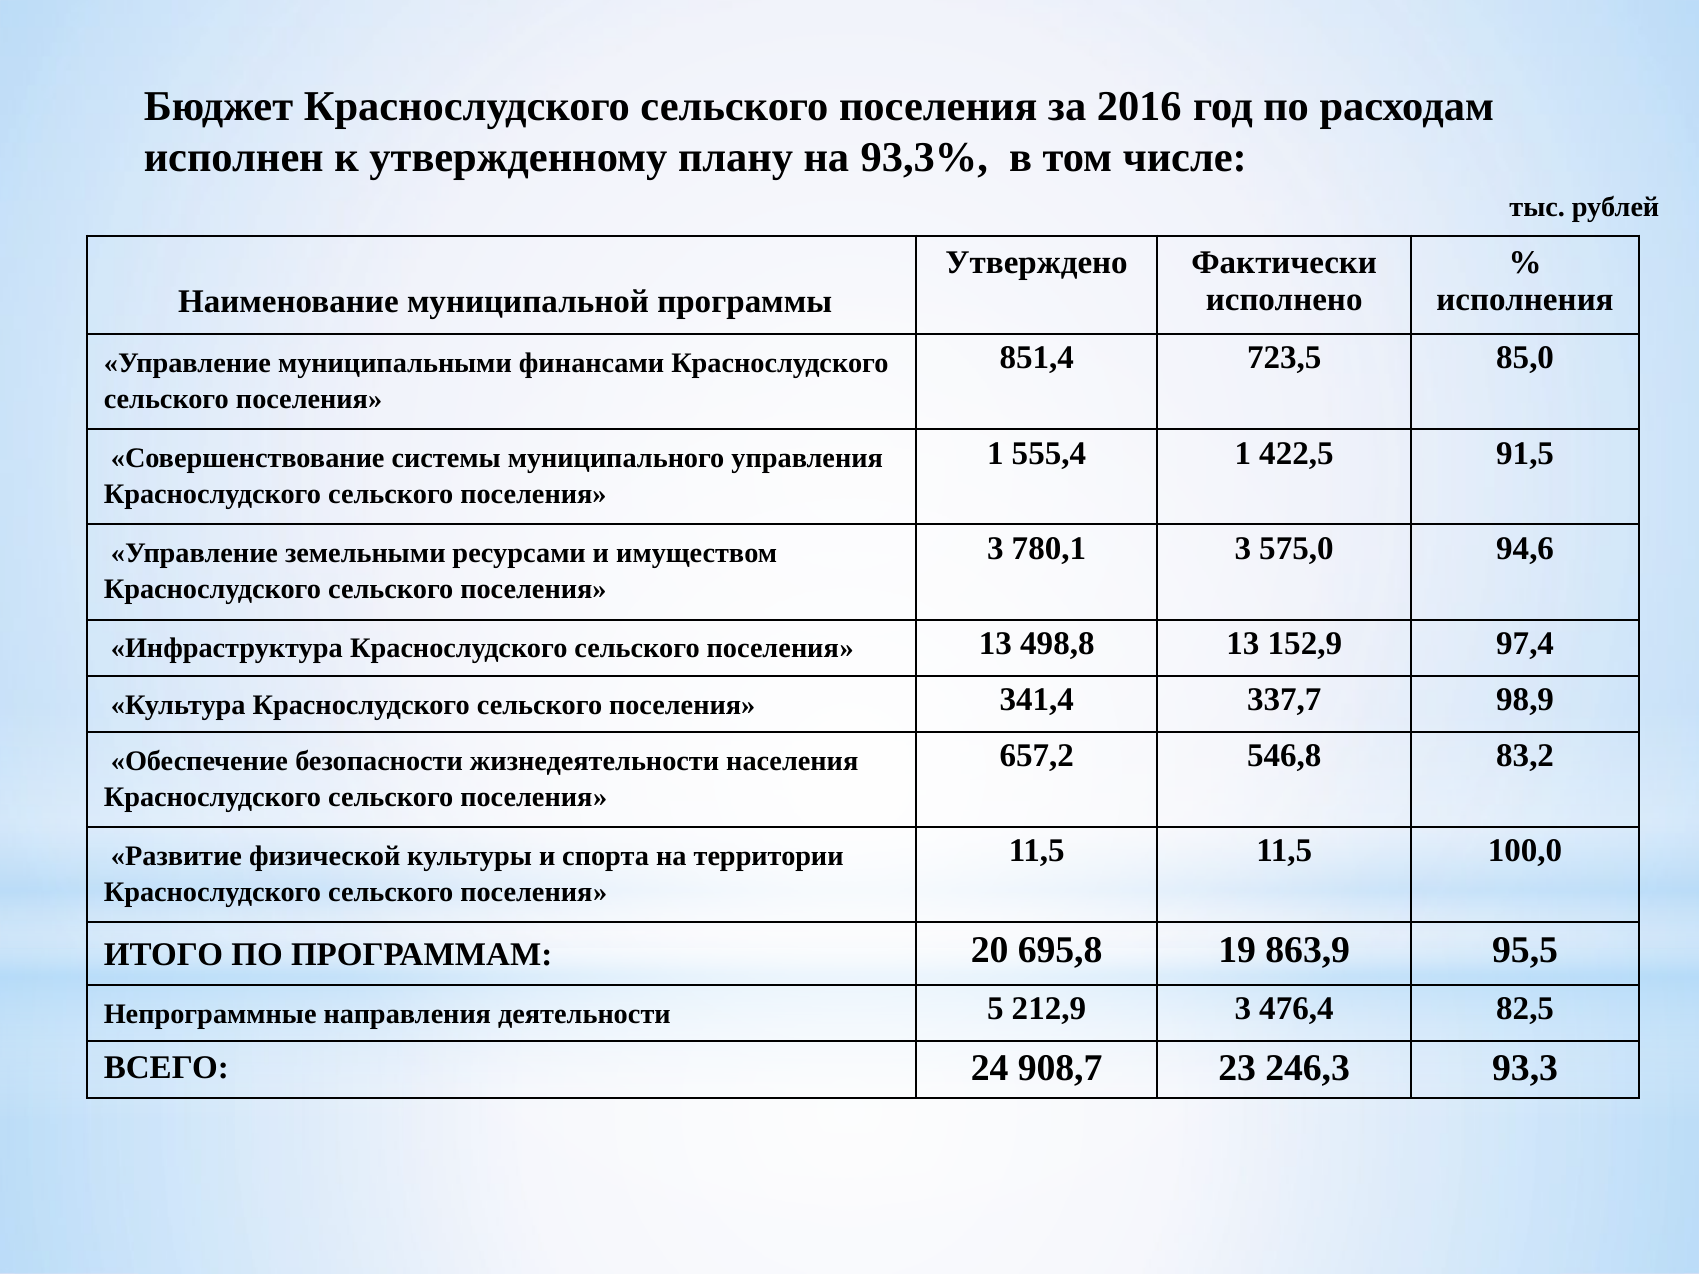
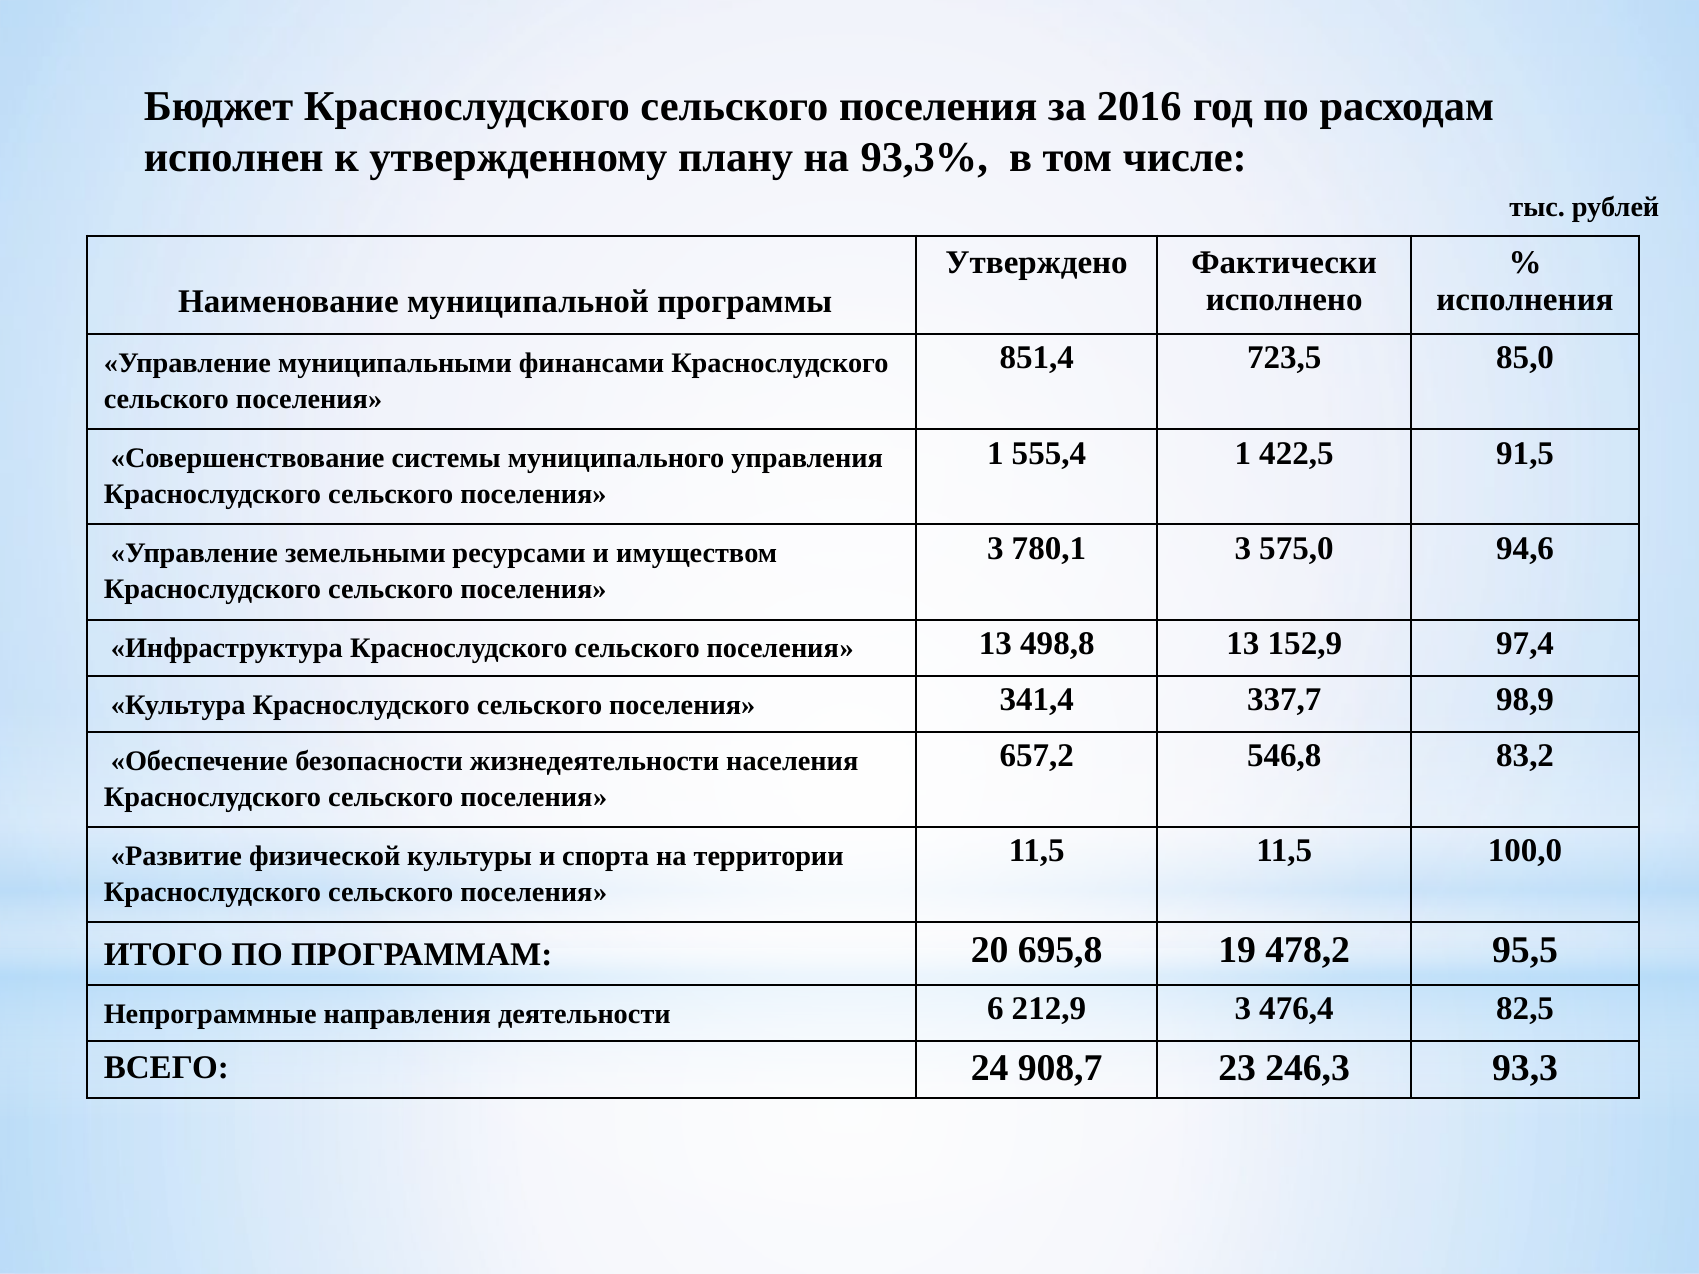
863,9: 863,9 -> 478,2
5: 5 -> 6
